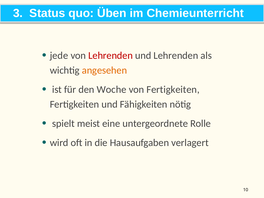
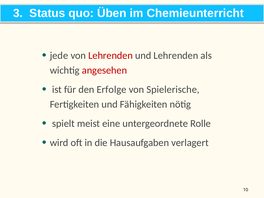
angesehen colour: orange -> red
Woche: Woche -> Erfolge
von Fertigkeiten: Fertigkeiten -> Spielerische
